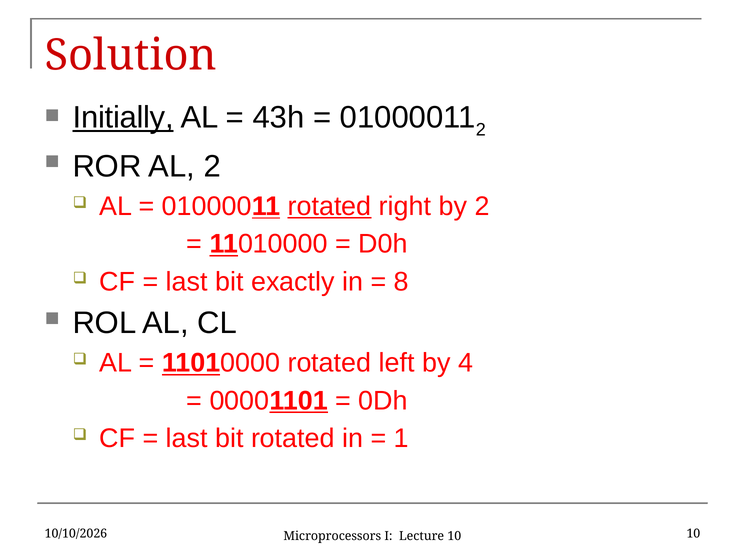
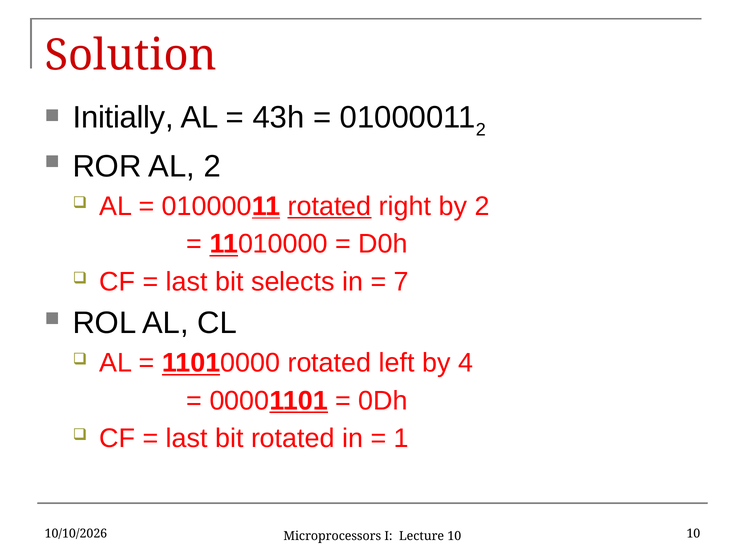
Initially underline: present -> none
exactly: exactly -> selects
8: 8 -> 7
